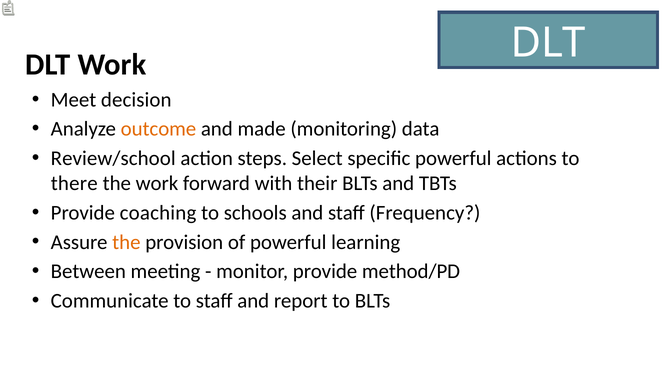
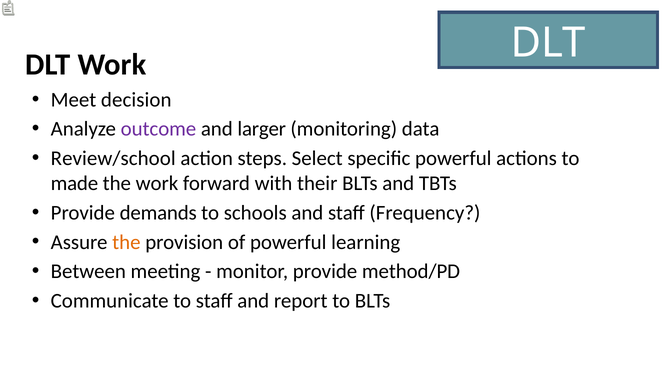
outcome colour: orange -> purple
made: made -> larger
there: there -> made
coaching: coaching -> demands
